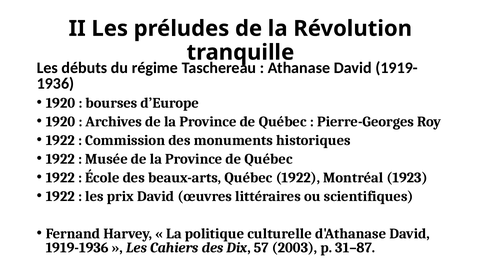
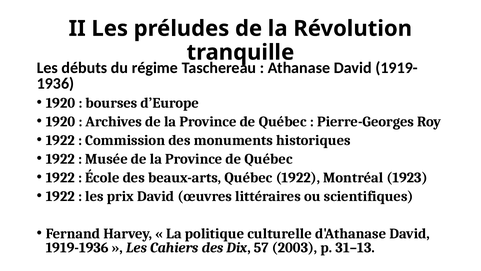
31–87: 31–87 -> 31–13
